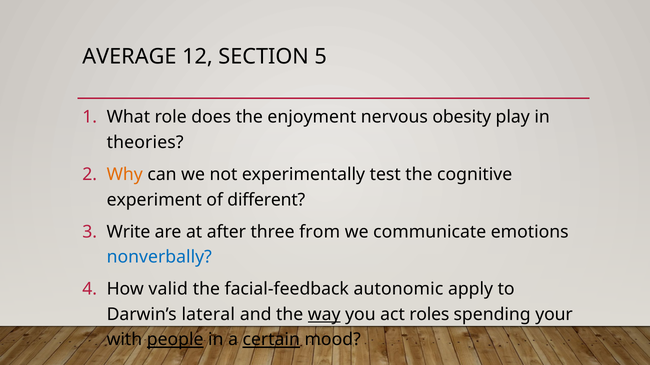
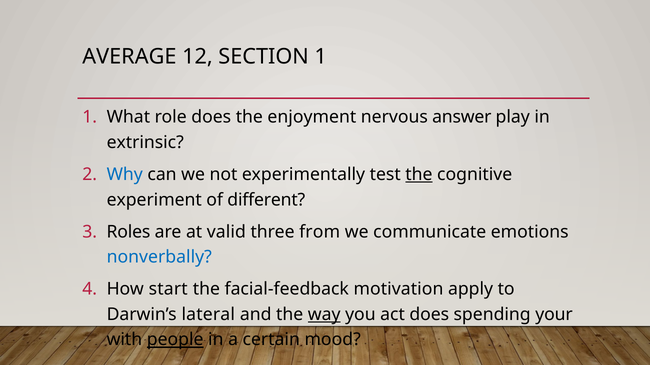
SECTION 5: 5 -> 1
obesity: obesity -> answer
theories: theories -> extrinsic
Why colour: orange -> blue
the at (419, 175) underline: none -> present
Write: Write -> Roles
after: after -> valid
valid: valid -> start
autonomic: autonomic -> motivation
act roles: roles -> does
certain underline: present -> none
